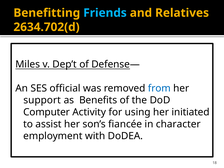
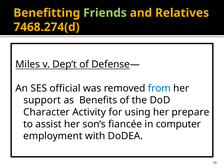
Friends colour: light blue -> light green
2634.702(d: 2634.702(d -> 7468.274(d
Computer: Computer -> Character
initiated: initiated -> prepare
character: character -> computer
